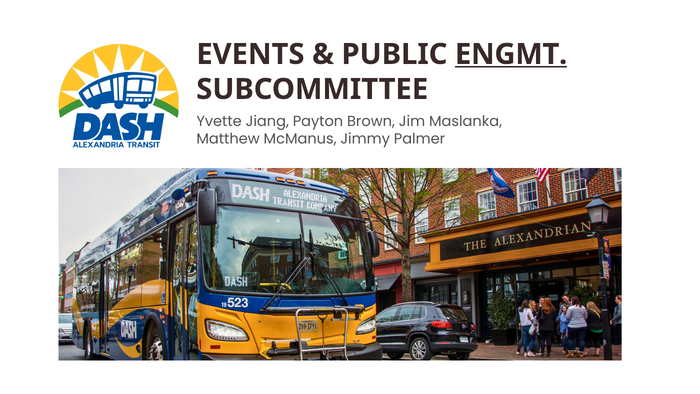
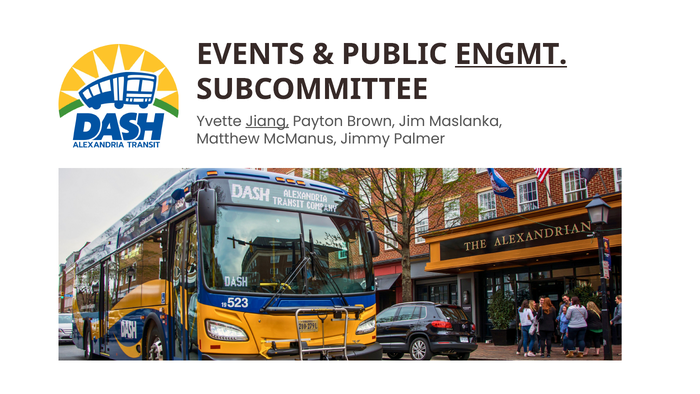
Jiang underline: none -> present
